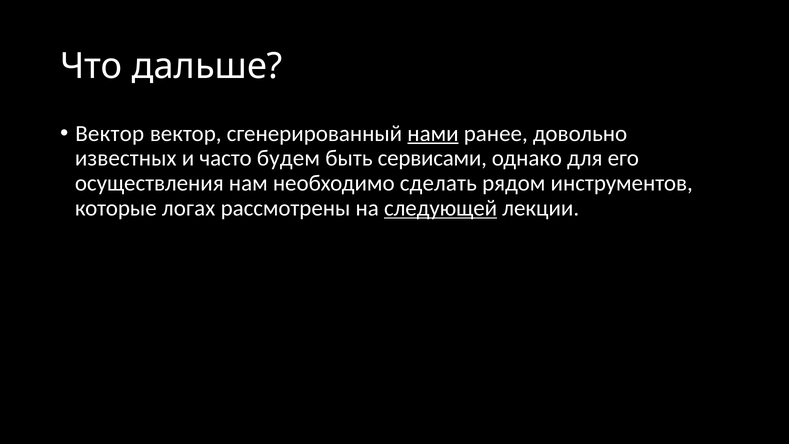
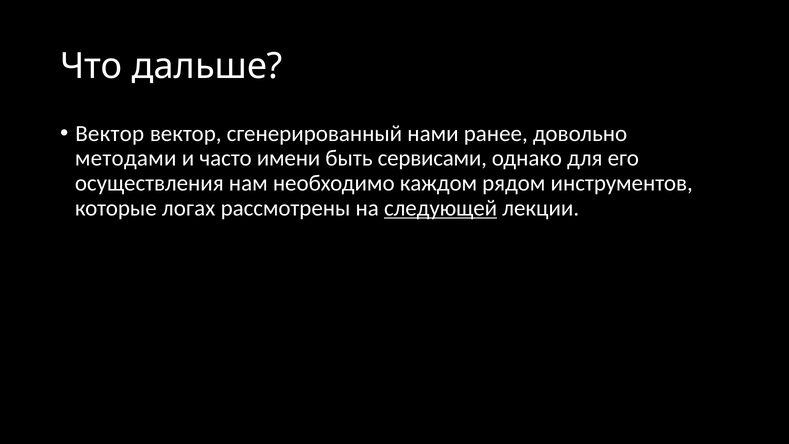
нами underline: present -> none
известных: известных -> методами
будем: будем -> имени
сделать: сделать -> каждом
